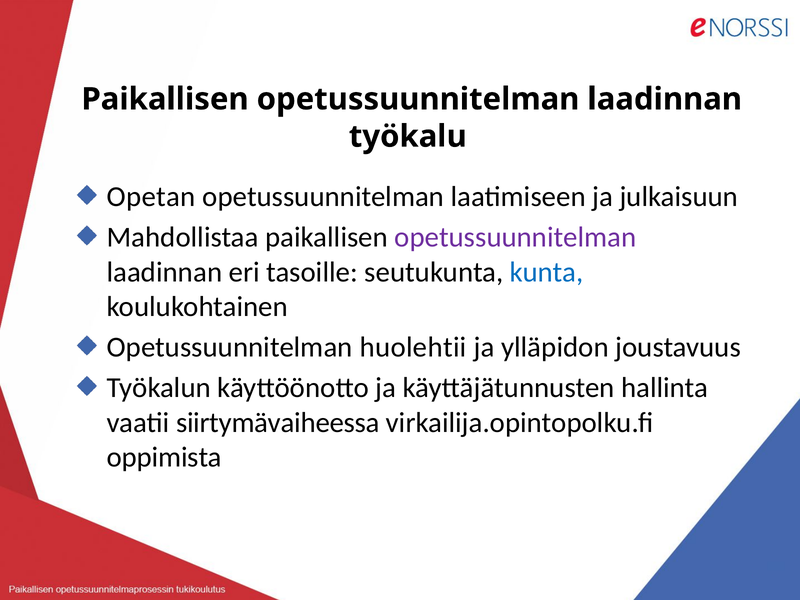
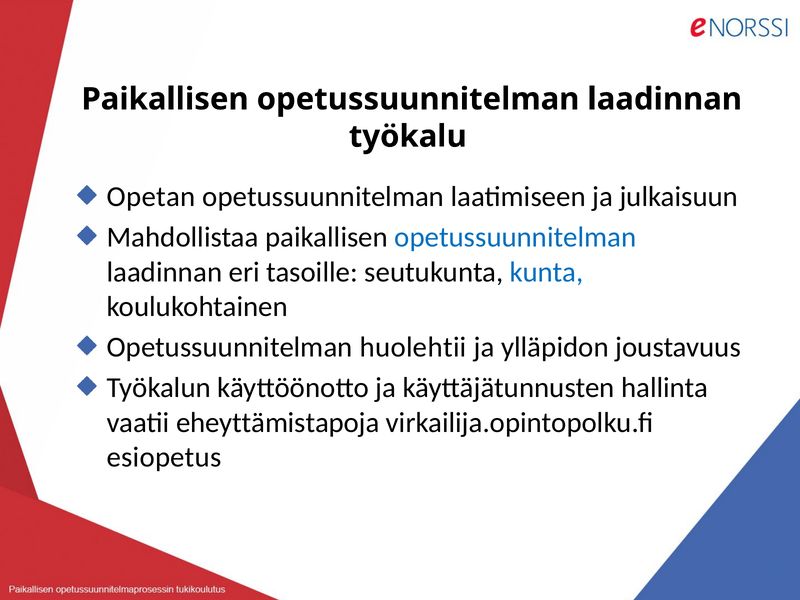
opetussuunnitelman at (515, 237) colour: purple -> blue
siirtymävaiheessa: siirtymävaiheessa -> eheyttämistapoja
oppimista: oppimista -> esiopetus
